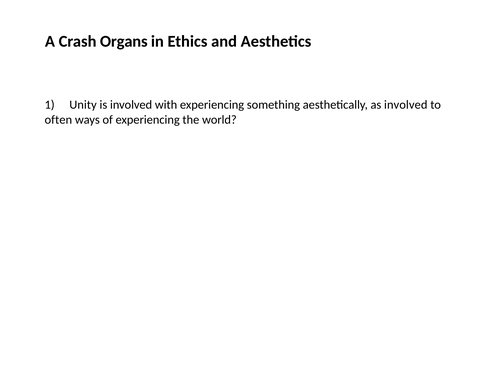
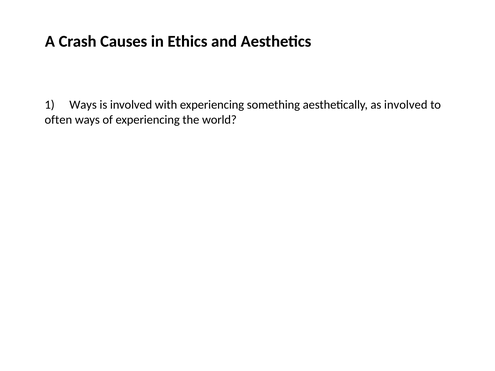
Organs: Organs -> Causes
Unity at (83, 105): Unity -> Ways
